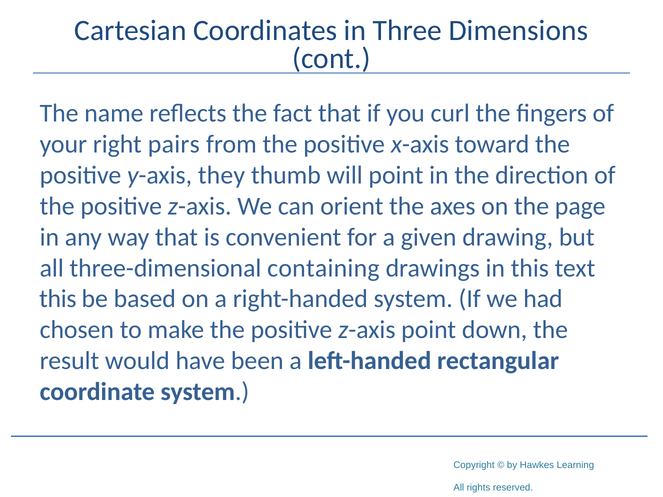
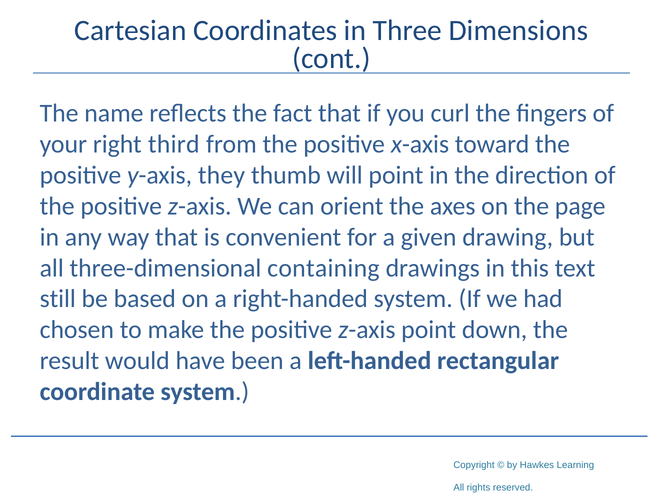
pairs: pairs -> third
this at (58, 299): this -> still
